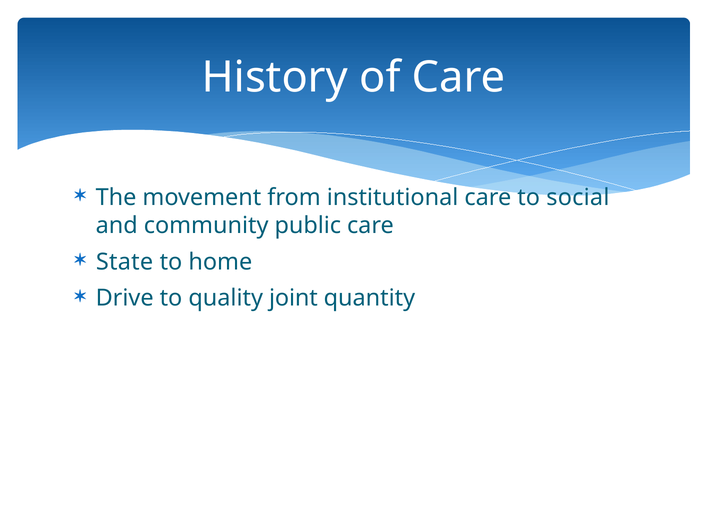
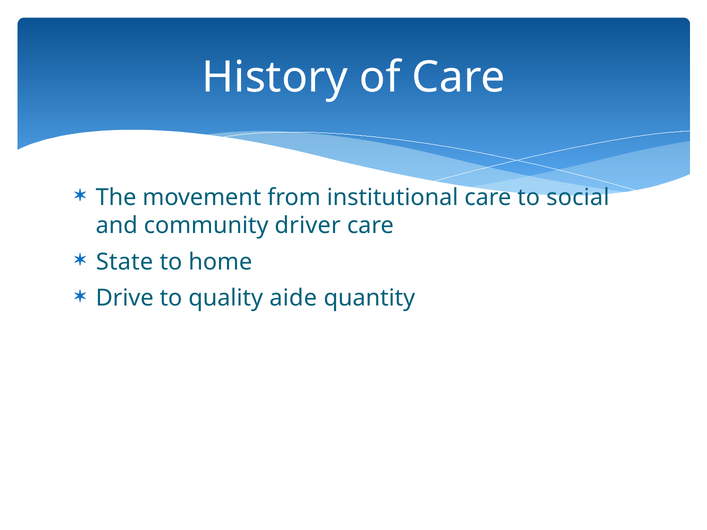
public: public -> driver
joint: joint -> aide
